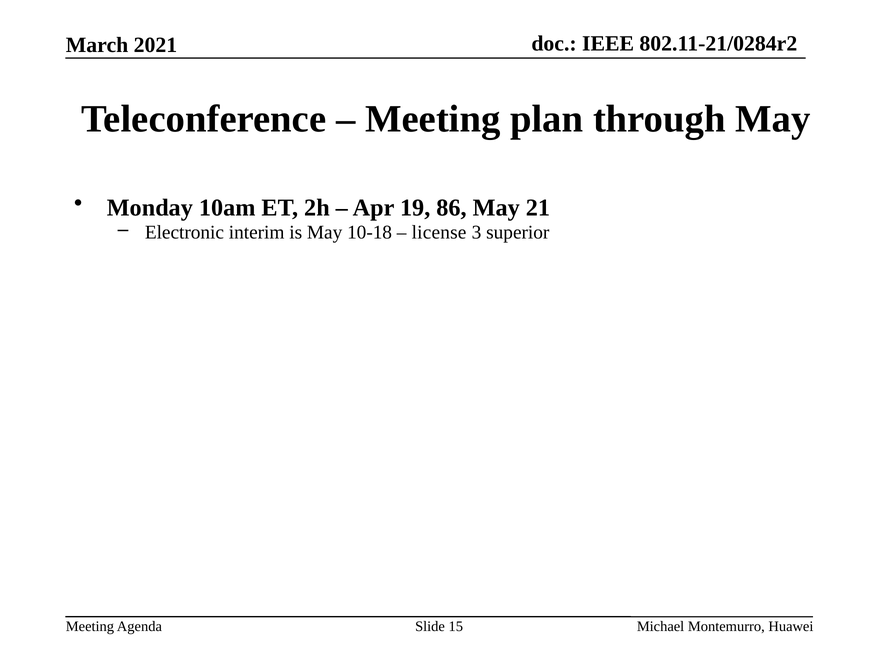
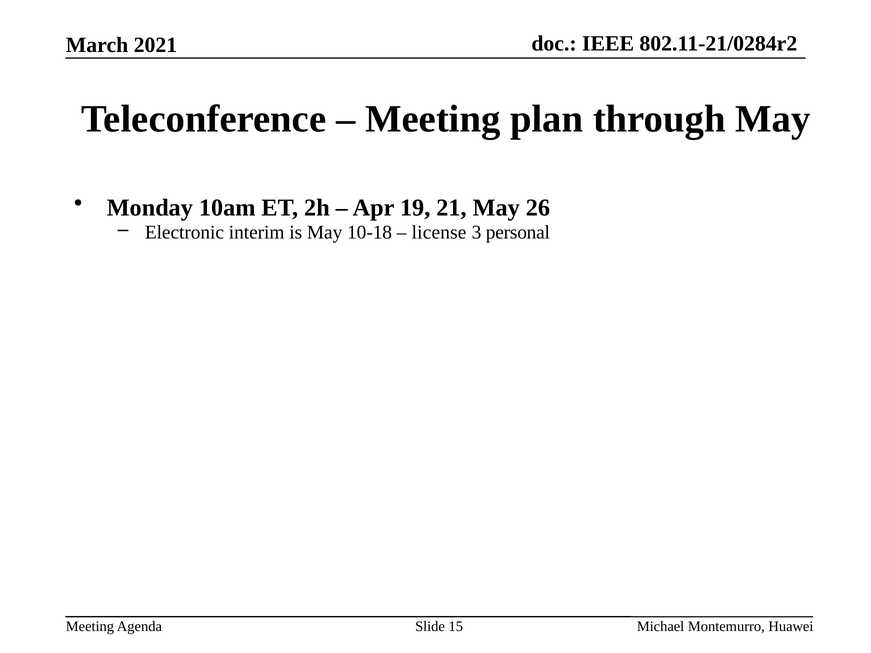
86: 86 -> 21
21: 21 -> 26
superior: superior -> personal
